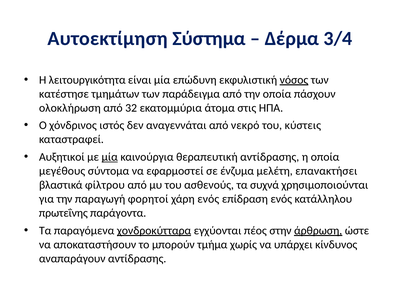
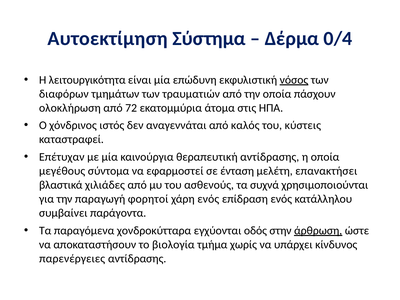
3/4: 3/4 -> 0/4
κατέστησε: κατέστησε -> διαφόρων
παράδειγμα: παράδειγμα -> τραυματιών
32: 32 -> 72
νεκρό: νεκρό -> καλός
Αυξητικοί: Αυξητικοί -> Επέτυχαν
μία at (110, 157) underline: present -> none
ένζυμα: ένζυμα -> ένταση
φίλτρου: φίλτρου -> χιλιάδες
πρωτεΐνης: πρωτεΐνης -> συμβαίνει
χονδροκύτταρα underline: present -> none
πέος: πέος -> οδός
μπορούν: μπορούν -> βιολογία
αναπαράγουν: αναπαράγουν -> παρενέργειες
